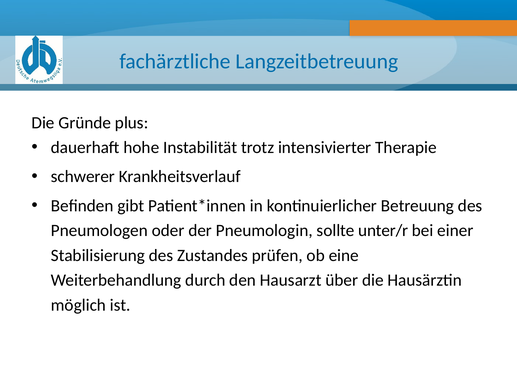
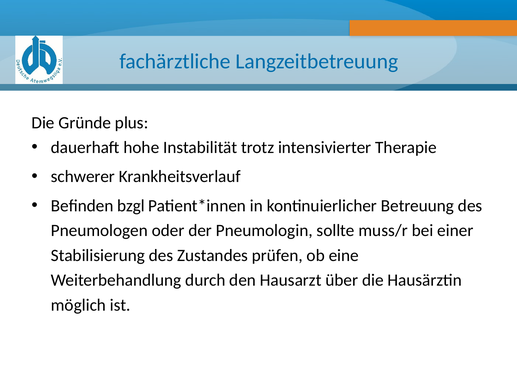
gibt: gibt -> bzgl
unter/r: unter/r -> muss/r
